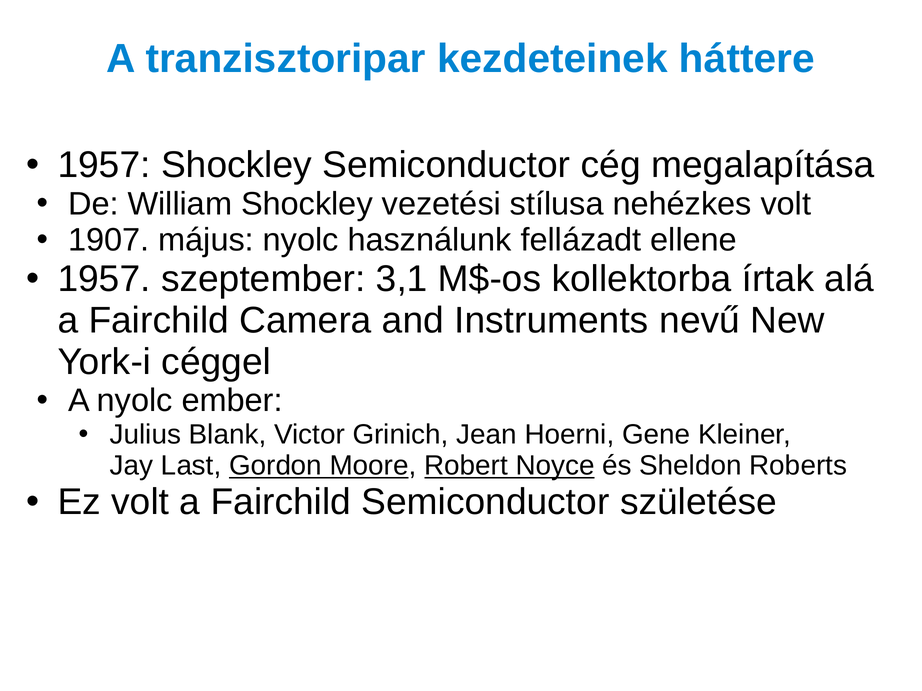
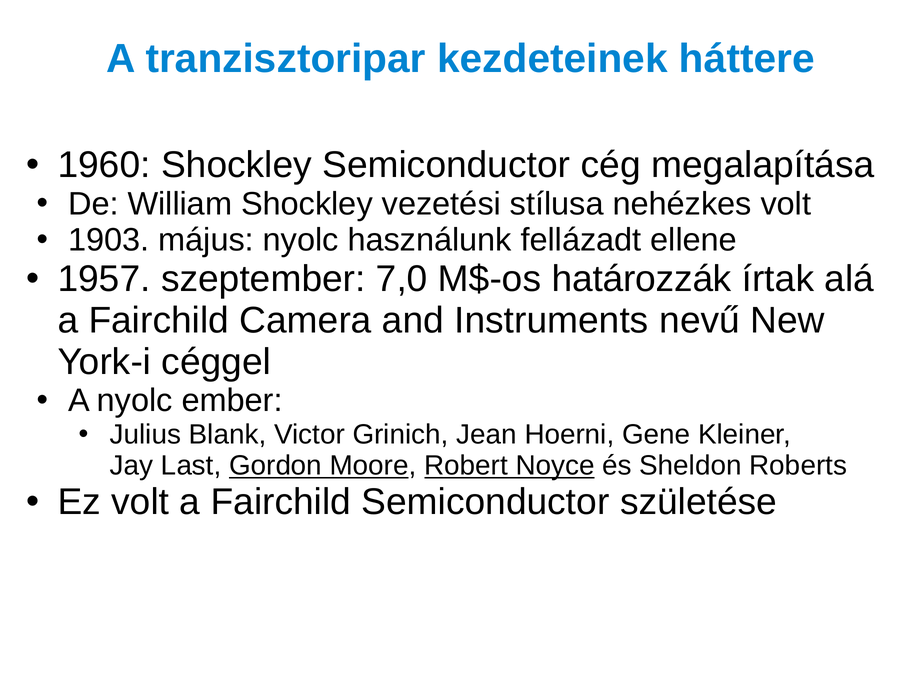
1957 at (104, 165): 1957 -> 1960
1907: 1907 -> 1903
3,1: 3,1 -> 7,0
kollektorba: kollektorba -> határozzák
